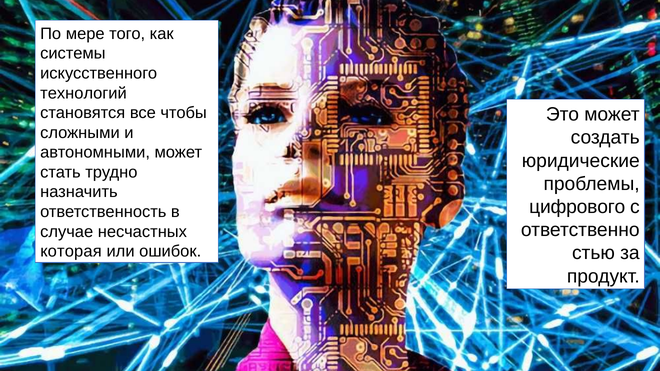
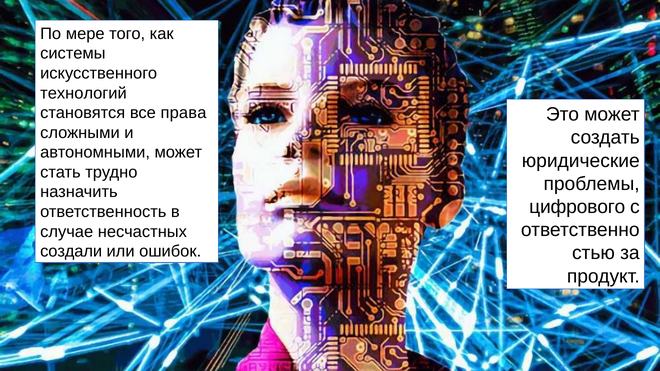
чтобы: чтобы -> права
которая: которая -> создали
